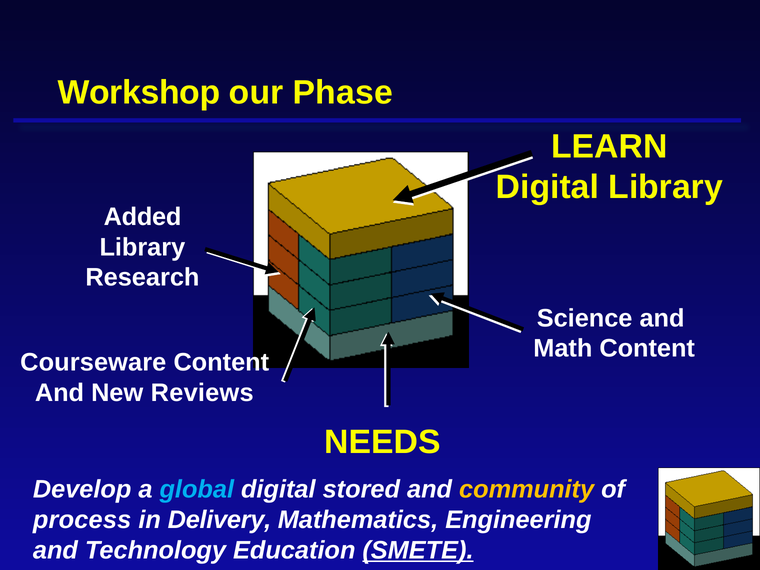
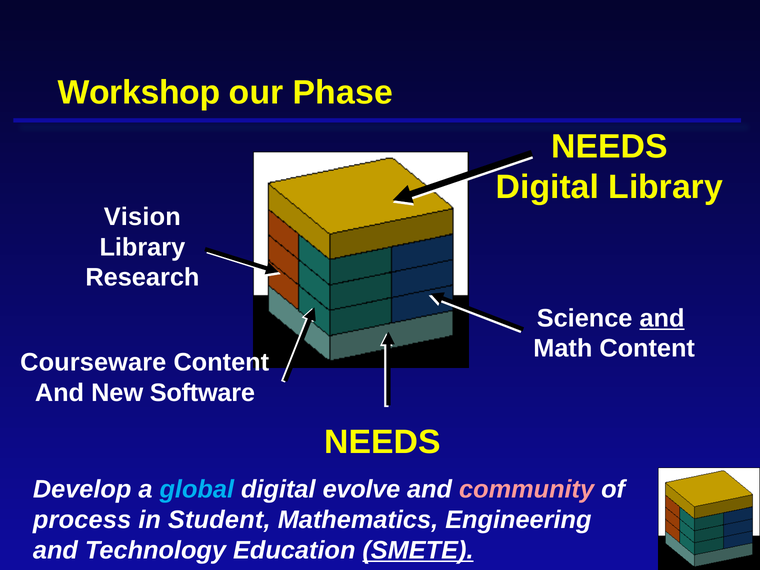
LEARN at (609, 147): LEARN -> NEEDS
Added: Added -> Vision
and at (662, 318) underline: none -> present
Reviews: Reviews -> Software
stored: stored -> evolve
community colour: yellow -> pink
Delivery: Delivery -> Student
